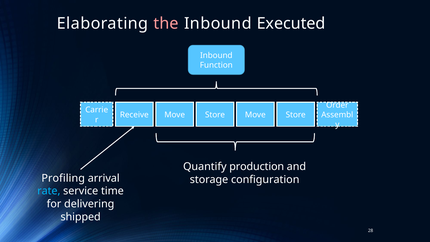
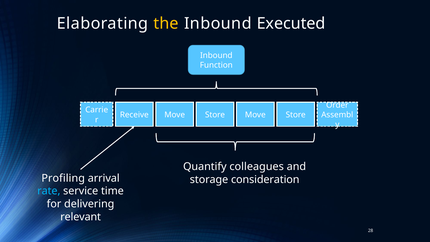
the colour: pink -> yellow
production: production -> colleagues
configuration: configuration -> consideration
shipped: shipped -> relevant
